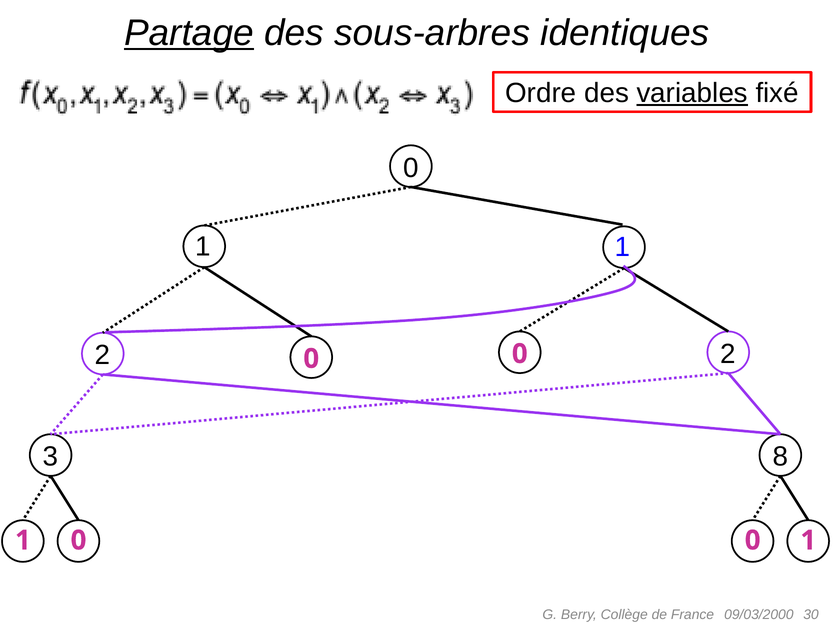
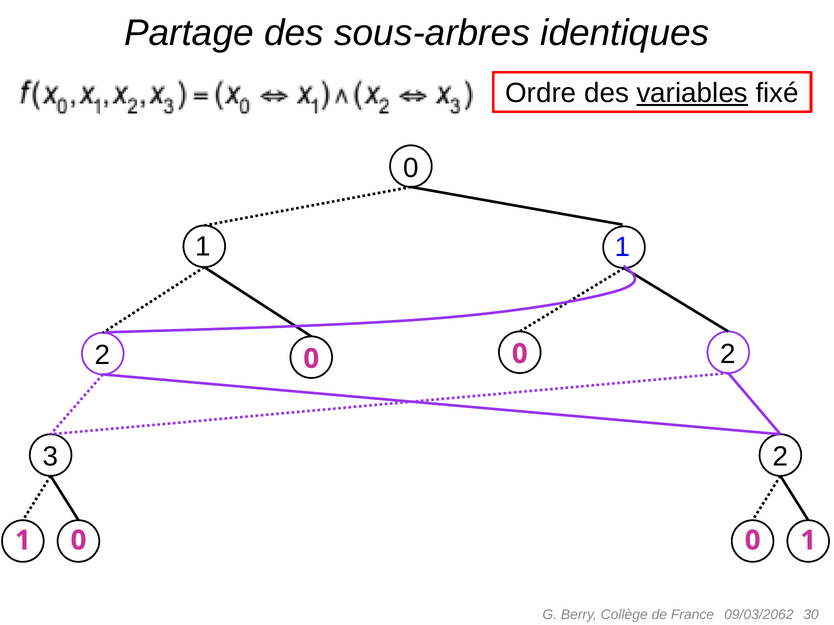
Partage underline: present -> none
3 8: 8 -> 2
09/03/2000: 09/03/2000 -> 09/03/2062
